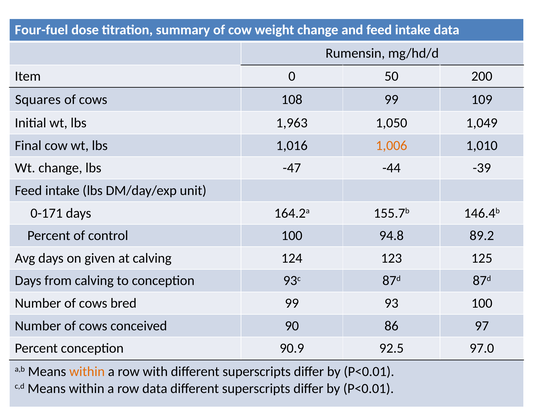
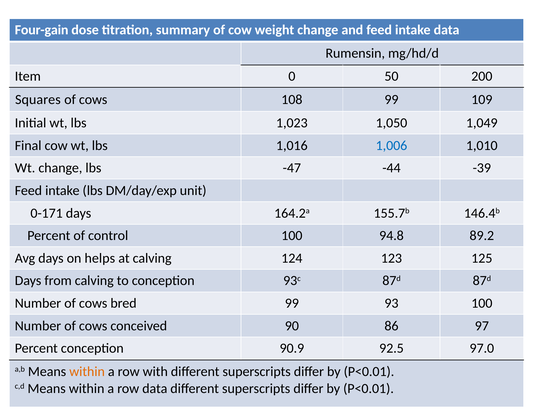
Four-fuel: Four-fuel -> Four-gain
1,963: 1,963 -> 1,023
1,006 colour: orange -> blue
given: given -> helps
